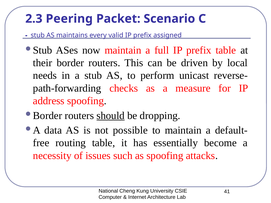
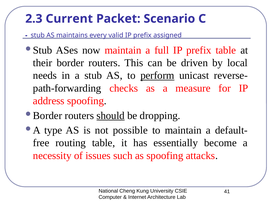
Peering: Peering -> Current
perform underline: none -> present
data: data -> type
